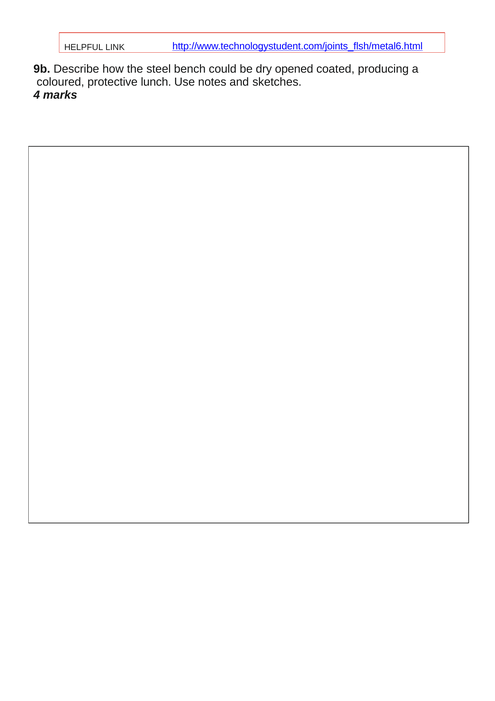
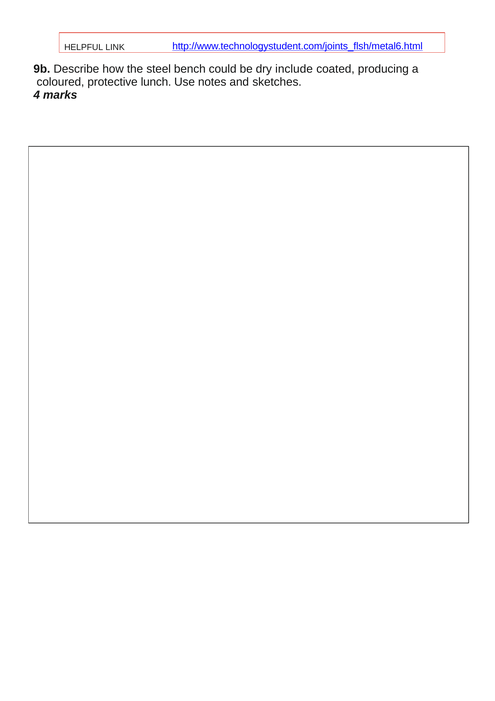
opened: opened -> include
